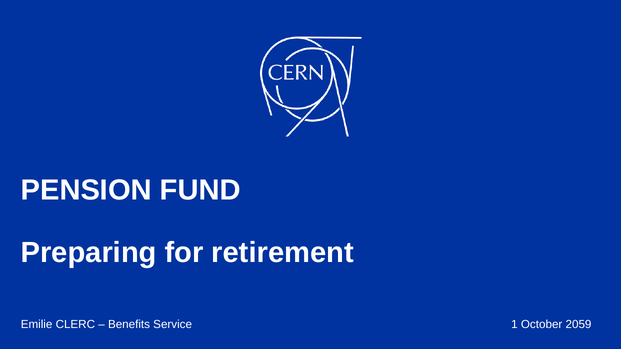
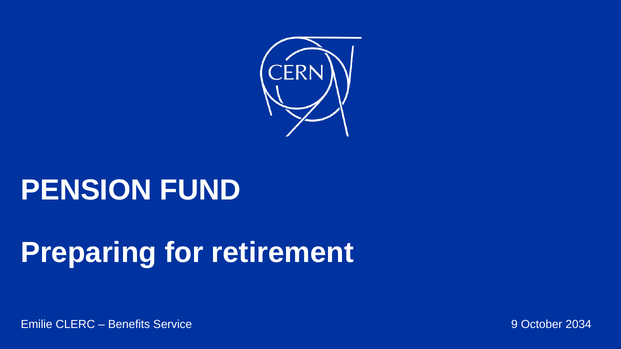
1: 1 -> 9
2059: 2059 -> 2034
